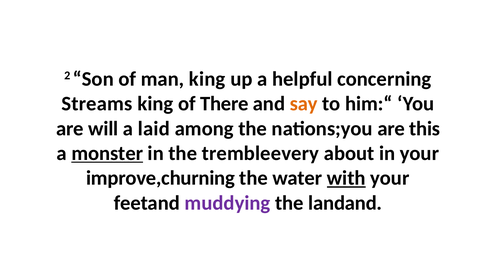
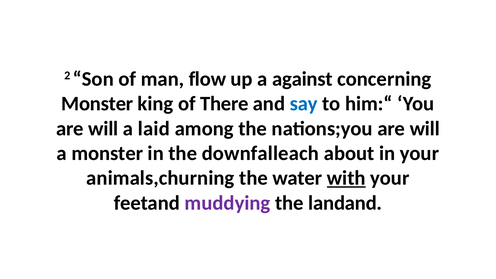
man king: king -> flow
helpful: helpful -> against
Streams at (97, 104): Streams -> Monster
say colour: orange -> blue
nations;you are this: this -> will
monster at (107, 153) underline: present -> none
trembleevery: trembleevery -> downfalleach
improve,churning: improve,churning -> animals,churning
